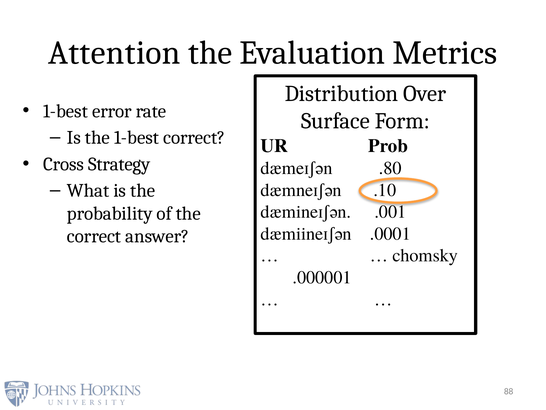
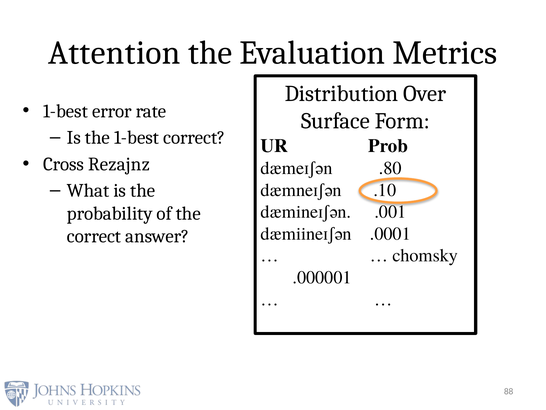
Strategy: Strategy -> Rezajnz
